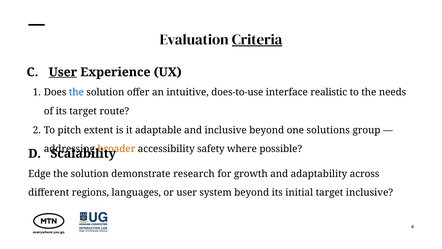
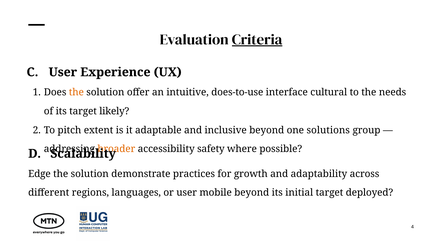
User at (63, 72) underline: present -> none
the at (76, 92) colour: blue -> orange
realistic: realistic -> cultural
route: route -> likely
research: research -> practices
system: system -> mobile
target inclusive: inclusive -> deployed
